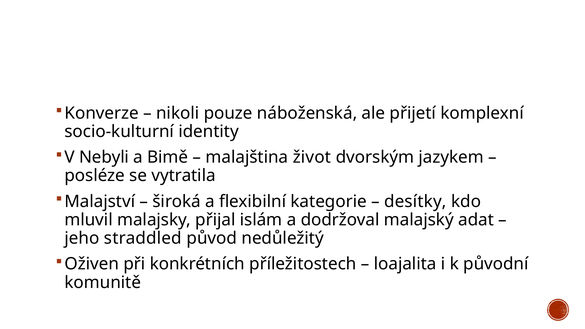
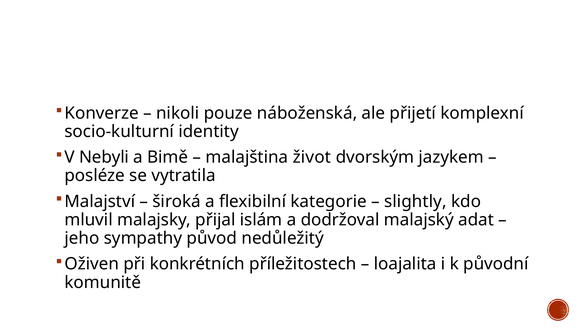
desítky: desítky -> slightly
straddled: straddled -> sympathy
